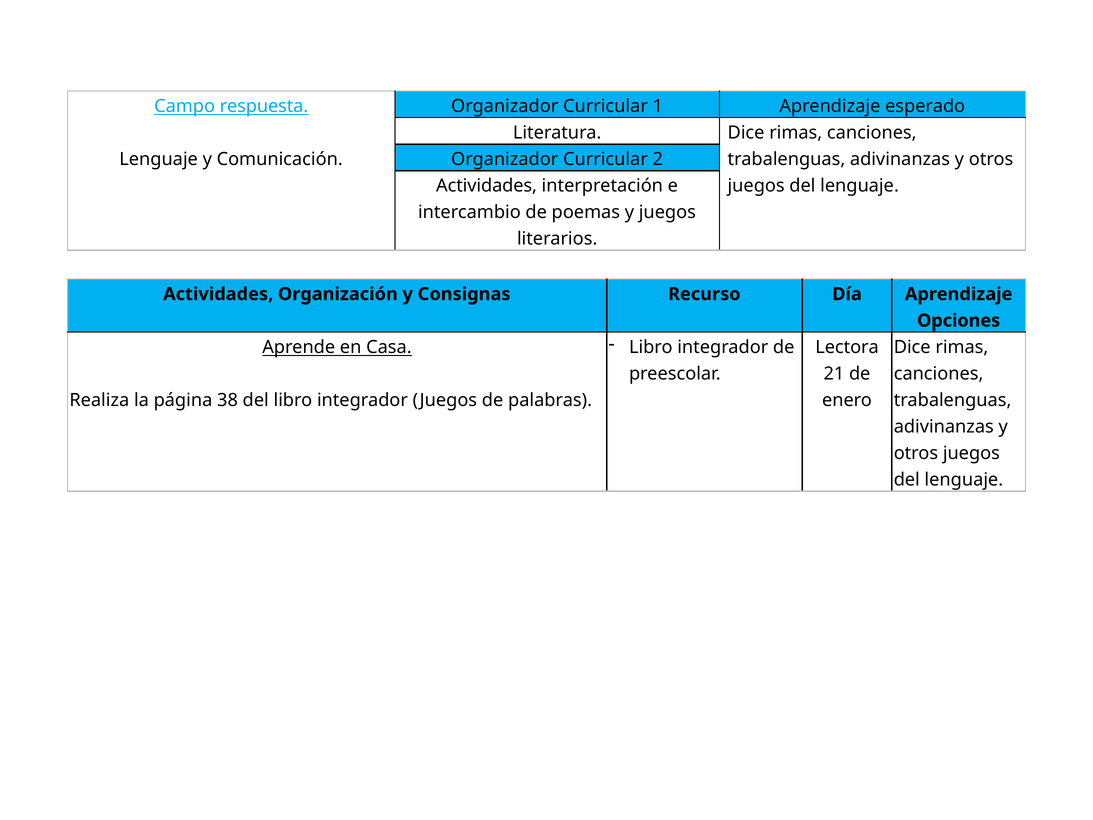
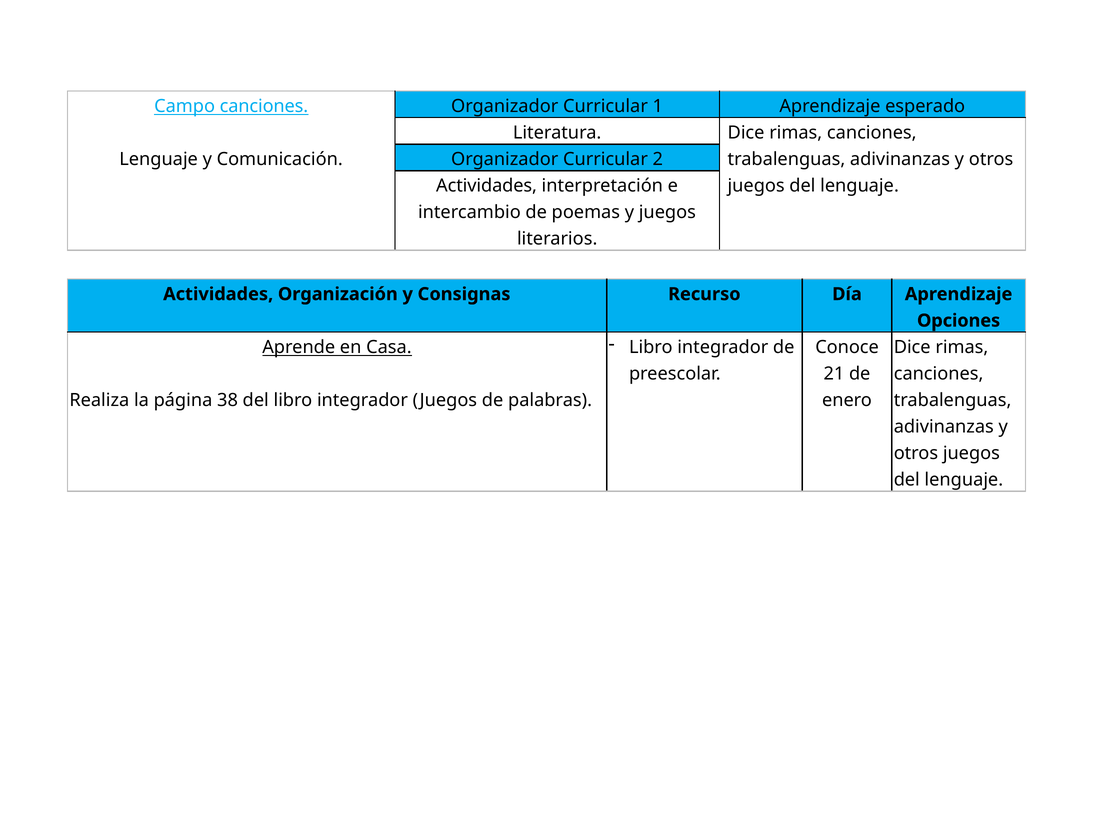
Campo respuesta: respuesta -> canciones
Lectora: Lectora -> Conoce
